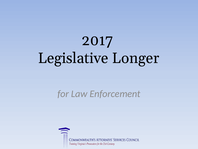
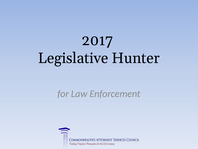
Longer: Longer -> Hunter
